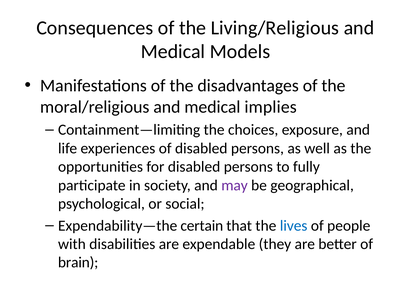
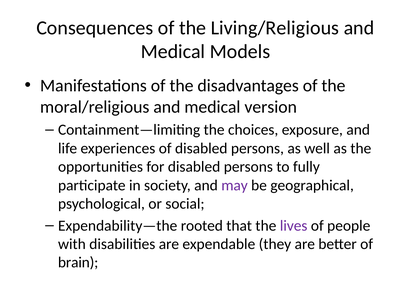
implies: implies -> version
certain: certain -> rooted
lives colour: blue -> purple
